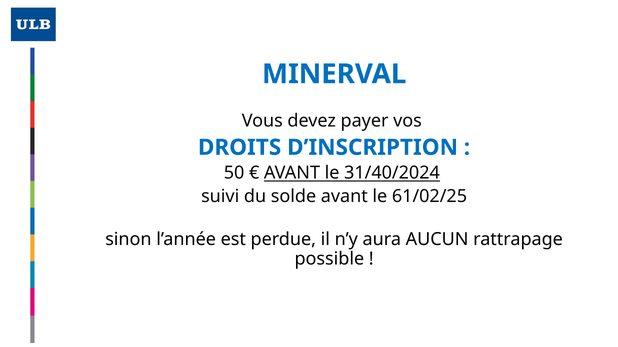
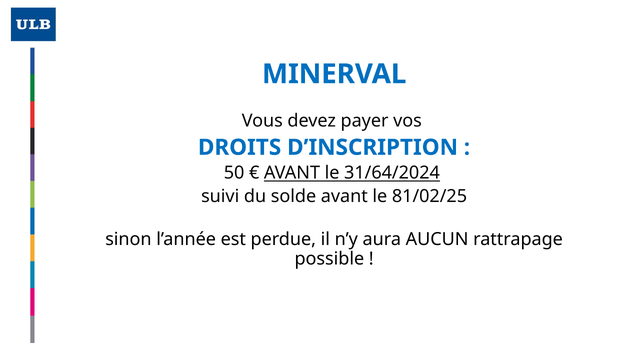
31/40/2024: 31/40/2024 -> 31/64/2024
61/02/25: 61/02/25 -> 81/02/25
